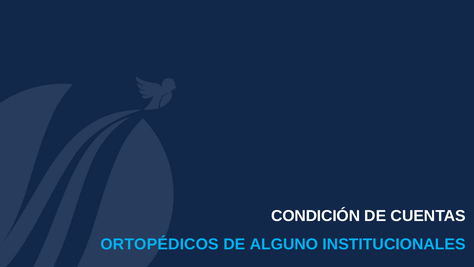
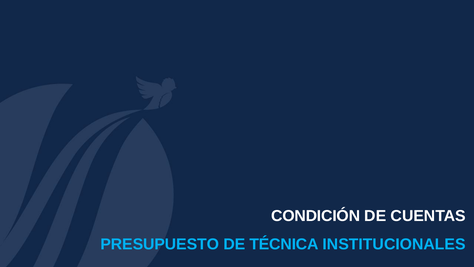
ORTOPÉDICOS: ORTOPÉDICOS -> PRESUPUESTO
ALGUNO: ALGUNO -> TÉCNICA
